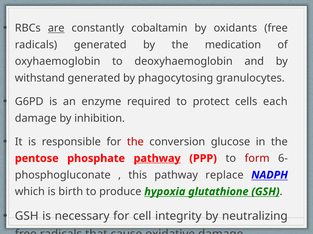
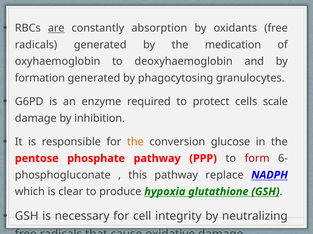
cobaltamin: cobaltamin -> absorption
withstand: withstand -> formation
each: each -> scale
the at (135, 142) colour: red -> orange
pathway at (157, 159) underline: present -> none
birth: birth -> clear
